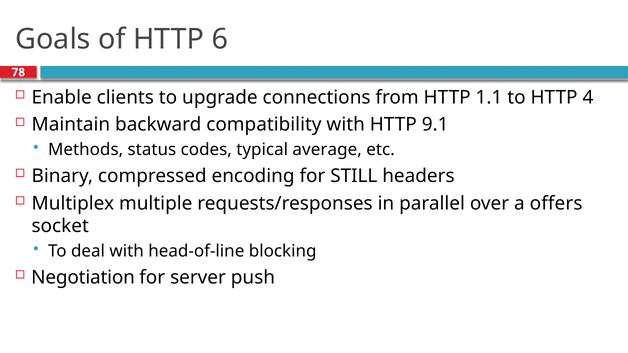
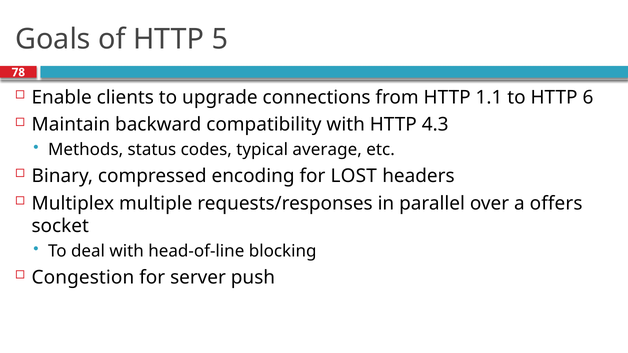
6: 6 -> 5
4: 4 -> 6
9.1: 9.1 -> 4.3
STILL: STILL -> LOST
Negotiation: Negotiation -> Congestion
